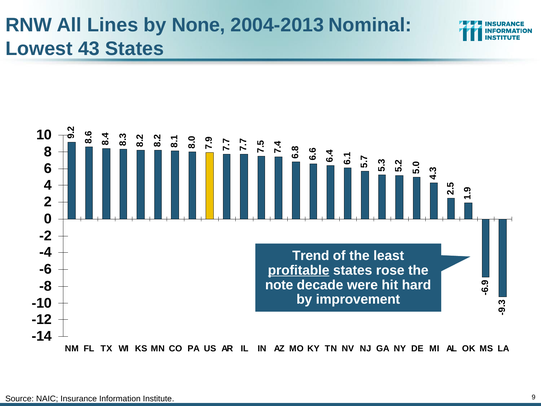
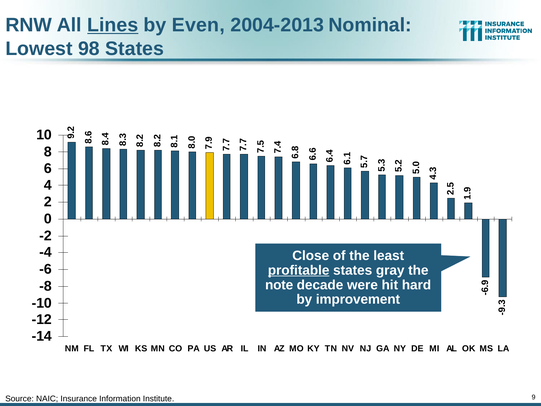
Lines underline: none -> present
None: None -> Even
43: 43 -> 98
Trend: Trend -> Close
rose: rose -> gray
